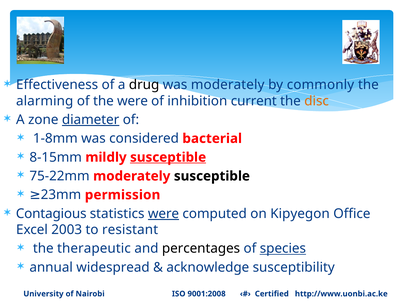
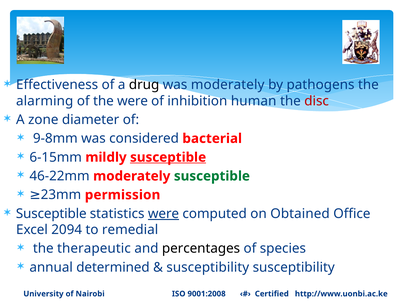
commonly: commonly -> pathogens
current: current -> human
disc colour: orange -> red
diameter underline: present -> none
1-8mm: 1-8mm -> 9-8mm
8-15mm: 8-15mm -> 6-15mm
75-22mm: 75-22mm -> 46-22mm
susceptible at (212, 176) colour: black -> green
Contagious at (51, 214): Contagious -> Susceptible
Kipyegon: Kipyegon -> Obtained
2003: 2003 -> 2094
resistant: resistant -> remedial
species underline: present -> none
widespread: widespread -> determined
acknowledge at (208, 268): acknowledge -> susceptibility
